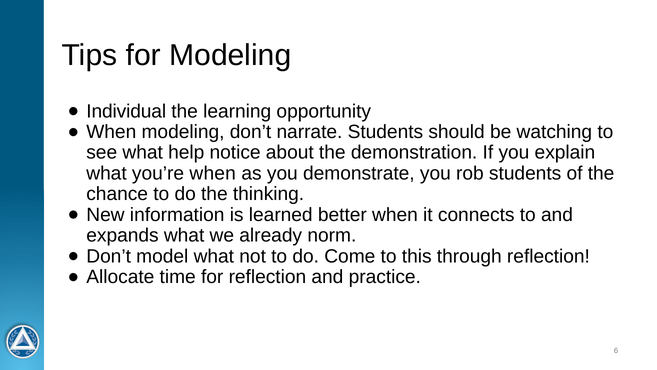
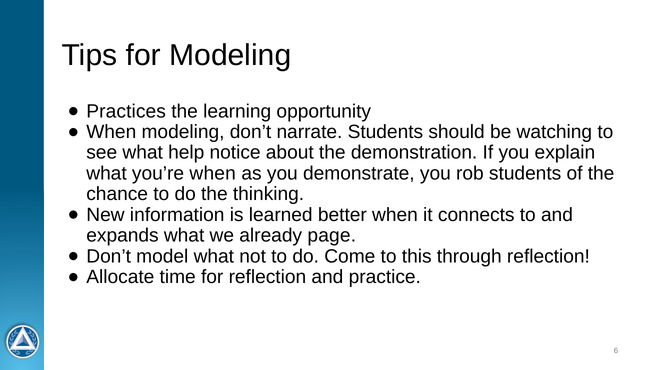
Individual: Individual -> Practices
norm: norm -> page
